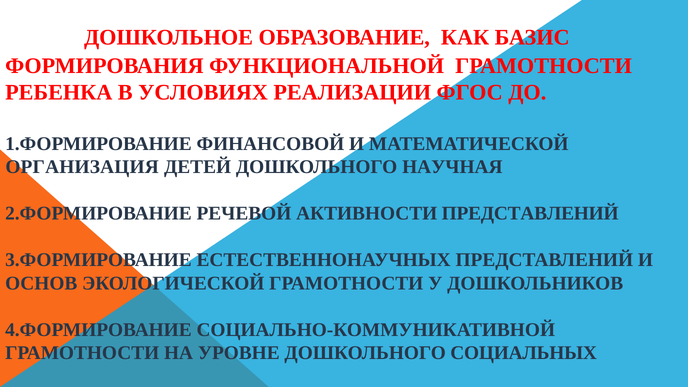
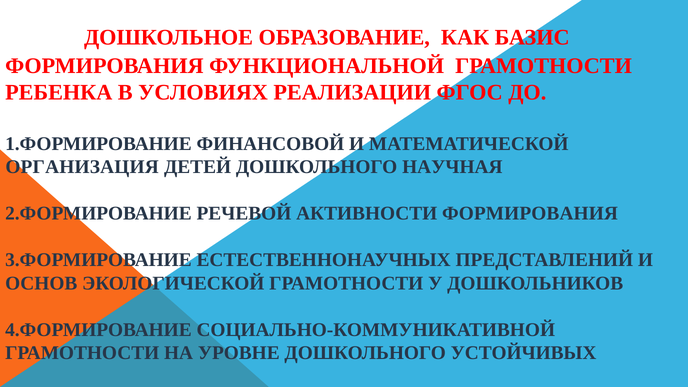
АКТИВНОСТИ ПРЕДСТАВЛЕНИЙ: ПРЕДСТАВЛЕНИЙ -> ФОРМИРОВАНИЯ
СОЦИАЛЬНЫХ: СОЦИАЛЬНЫХ -> УСТОЙЧИВЫХ
